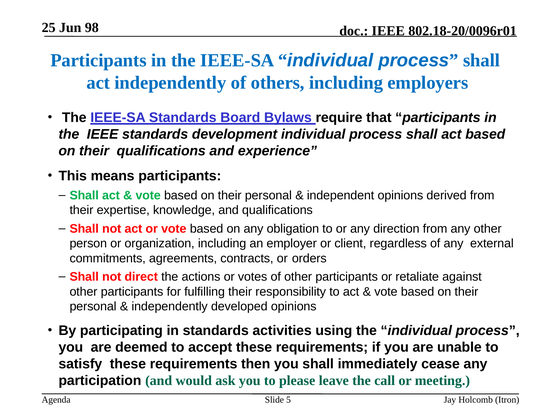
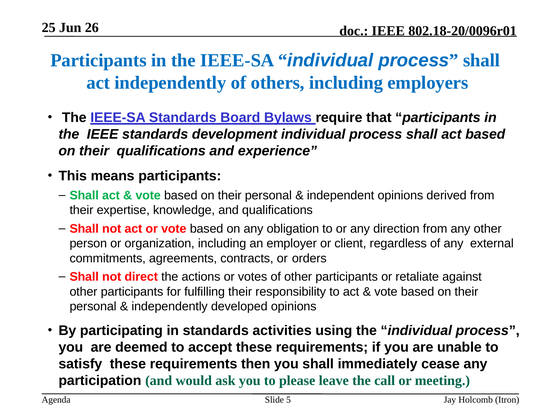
98: 98 -> 26
